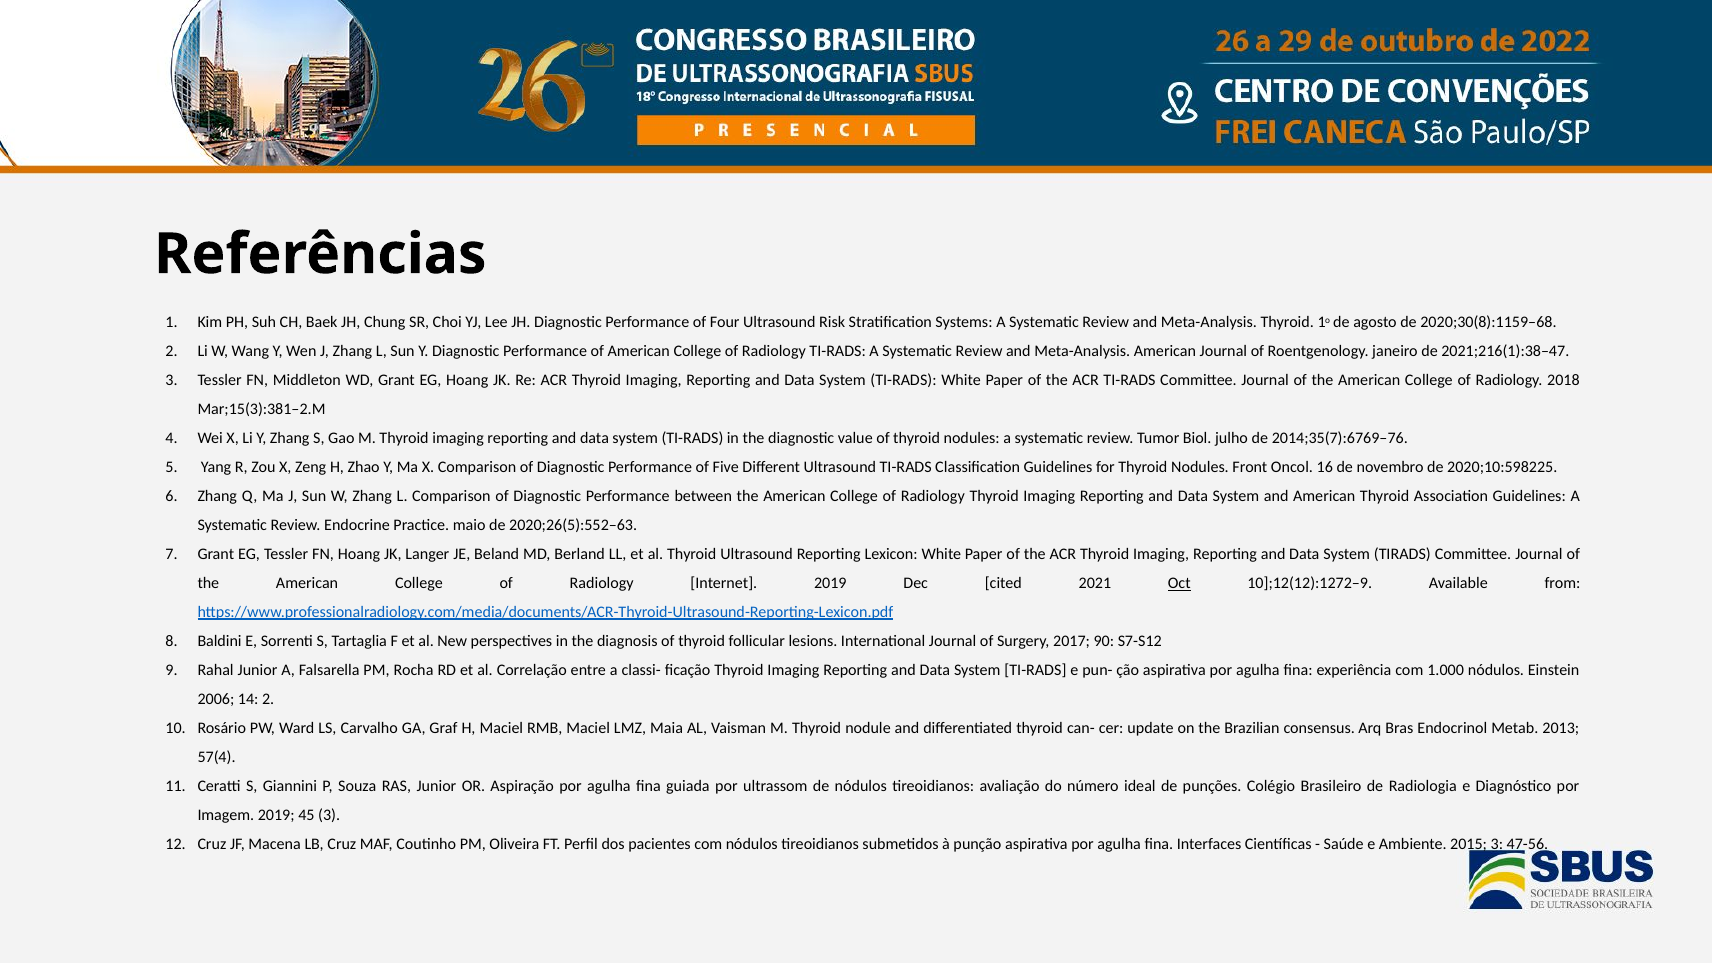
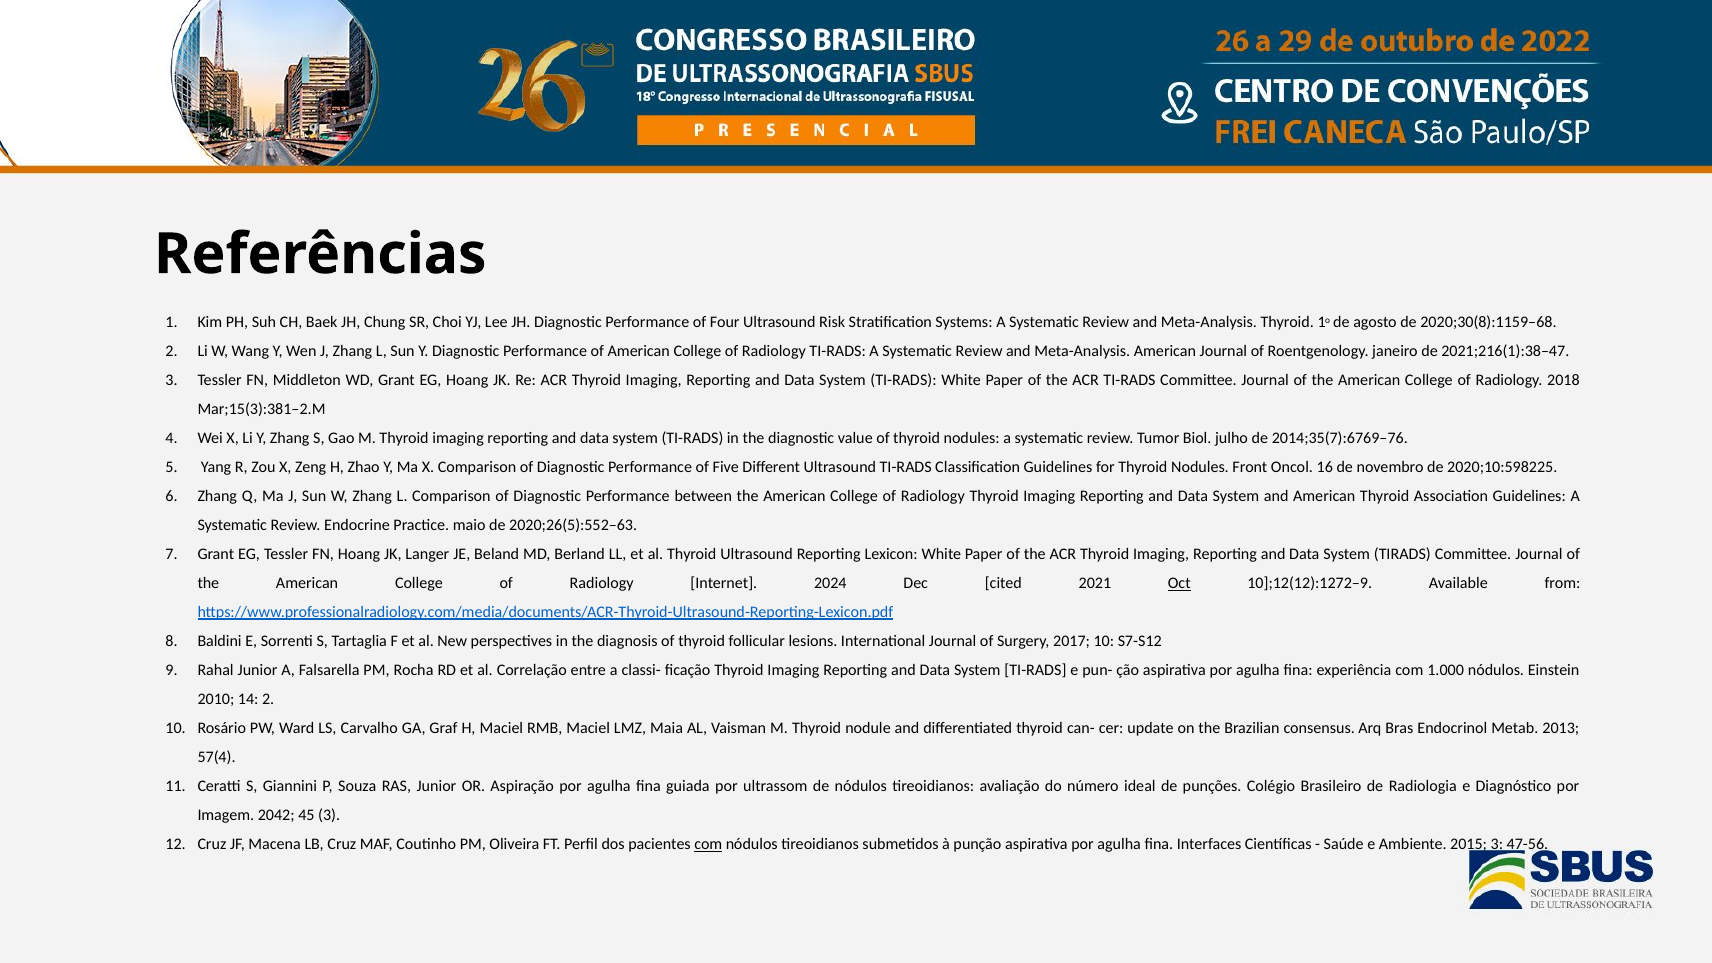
Internet 2019: 2019 -> 2024
2017 90: 90 -> 10
2006: 2006 -> 2010
Imagem 2019: 2019 -> 2042
com at (708, 844) underline: none -> present
